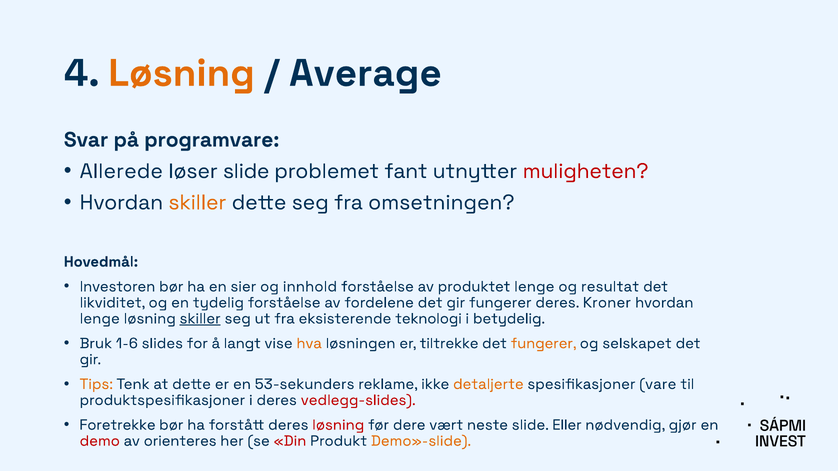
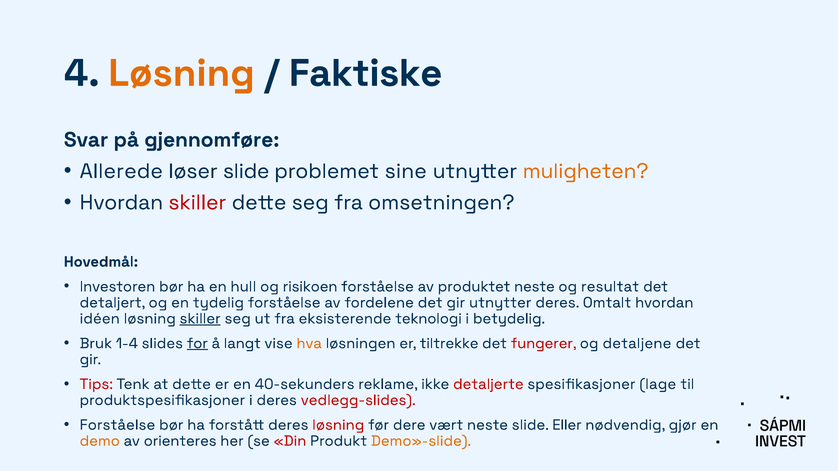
Average: Average -> Faktiske
programvare: programvare -> gjennomføre
fant: fant -> sine
muligheten colour: red -> orange
skiller at (197, 203) colour: orange -> red
sier: sier -> hull
innhold: innhold -> risikoen
produktet lenge: lenge -> neste
likviditet: likviditet -> detaljert
gir fungerer: fungerer -> utnytter
Kroner: Kroner -> Omtalt
lenge at (100, 319): lenge -> idéen
1-6: 1-6 -> 1-4
for underline: none -> present
fungerer at (544, 344) colour: orange -> red
selskapet: selskapet -> detaljene
Tips colour: orange -> red
53-sekunders: 53-sekunders -> 40-sekunders
detaljerte colour: orange -> red
vare: vare -> lage
Foretrekke at (118, 425): Foretrekke -> Forståelse
demo colour: red -> orange
